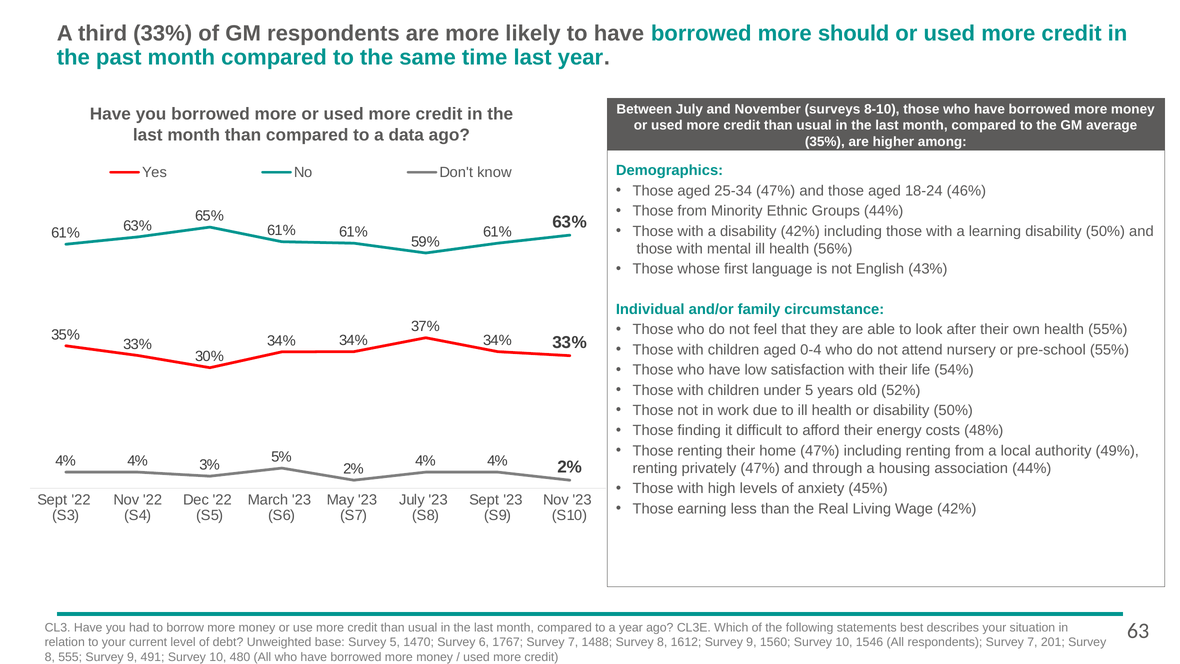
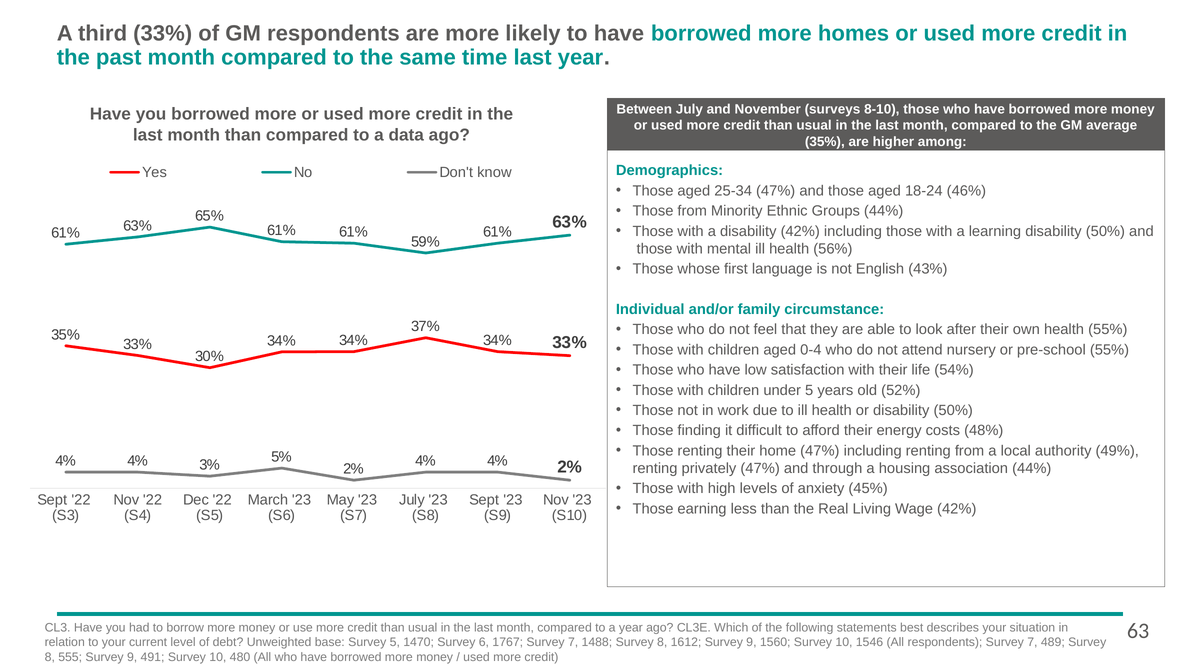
should: should -> homes
201: 201 -> 489
